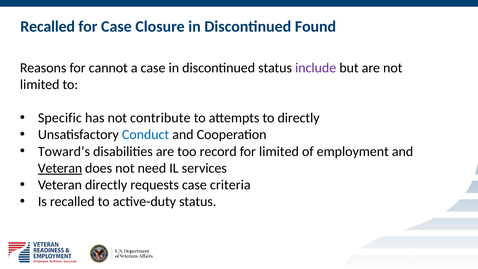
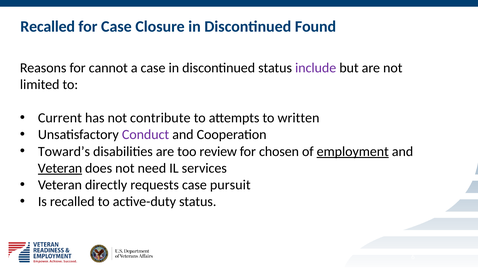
Specific: Specific -> Current
to directly: directly -> written
Conduct colour: blue -> purple
record: record -> review
for limited: limited -> chosen
employment underline: none -> present
criteria: criteria -> pursuit
